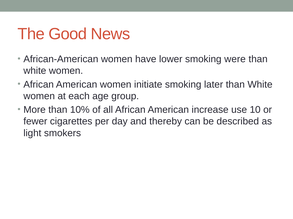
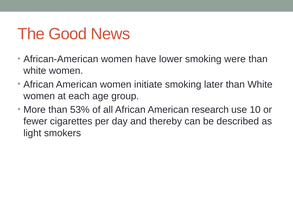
10%: 10% -> 53%
increase: increase -> research
